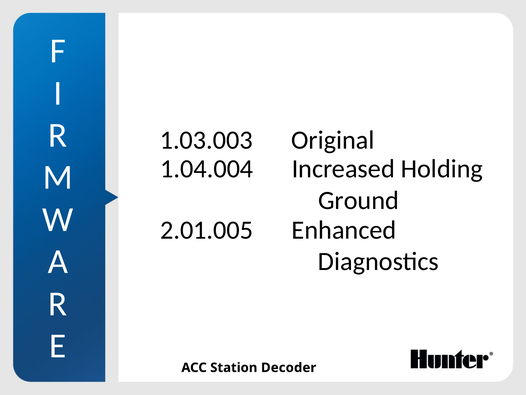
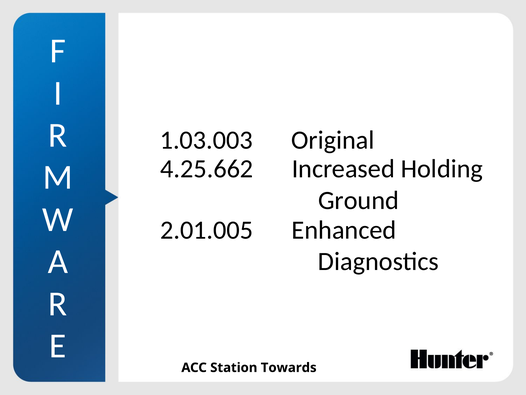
1.04.004: 1.04.004 -> 4.25.662
Decoder: Decoder -> Towards
